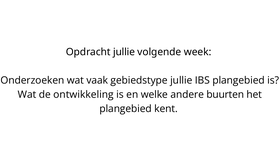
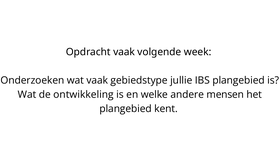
Opdracht jullie: jullie -> vaak
buurten: buurten -> mensen
